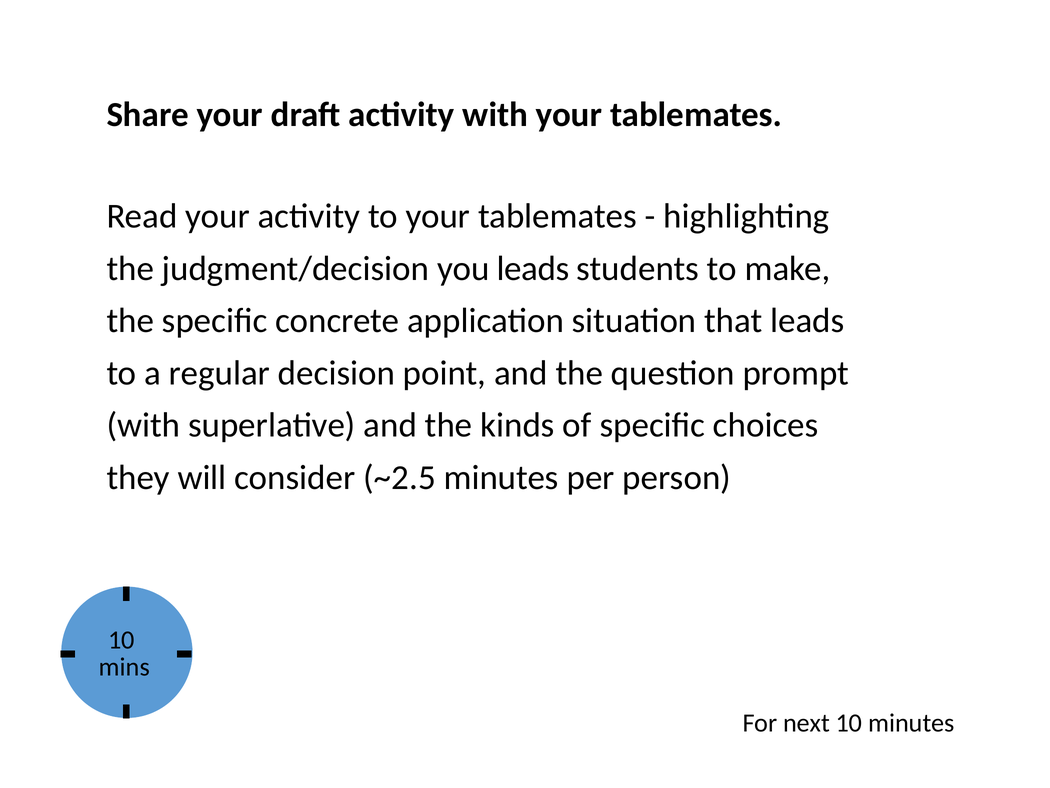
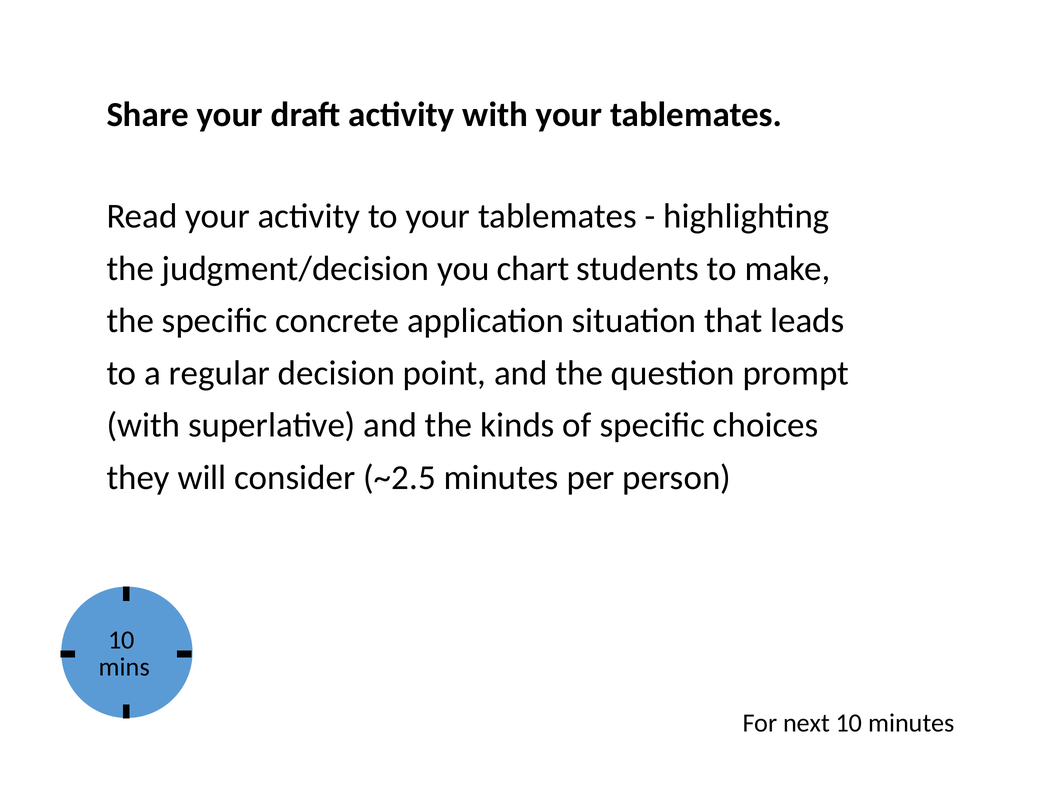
you leads: leads -> chart
